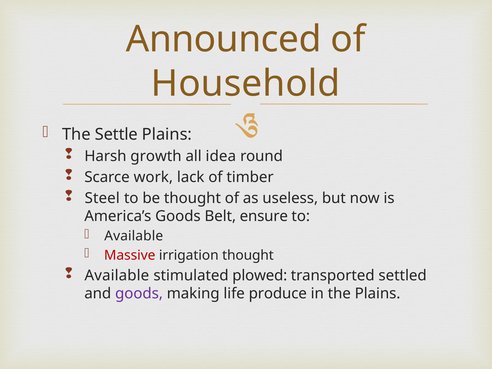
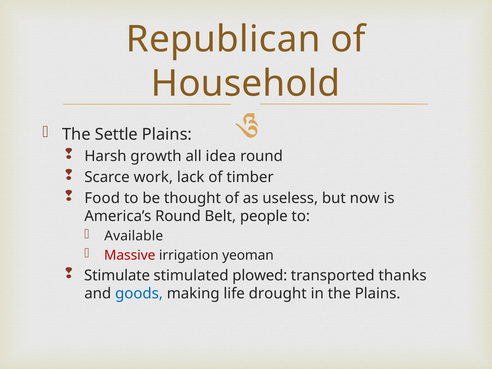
Announced: Announced -> Republican
Steel: Steel -> Food
America’s Goods: Goods -> Round
ensure: ensure -> people
irrigation thought: thought -> yeoman
Available at (117, 276): Available -> Stimulate
settled: settled -> thanks
goods at (139, 294) colour: purple -> blue
produce: produce -> drought
